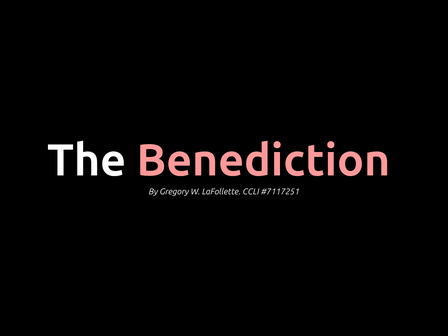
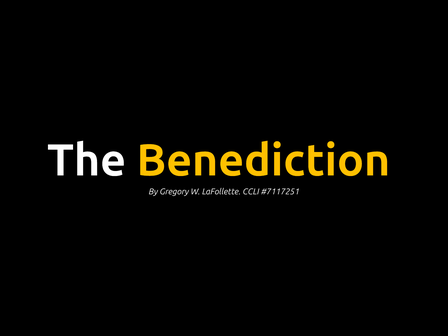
Benediction colour: pink -> yellow
